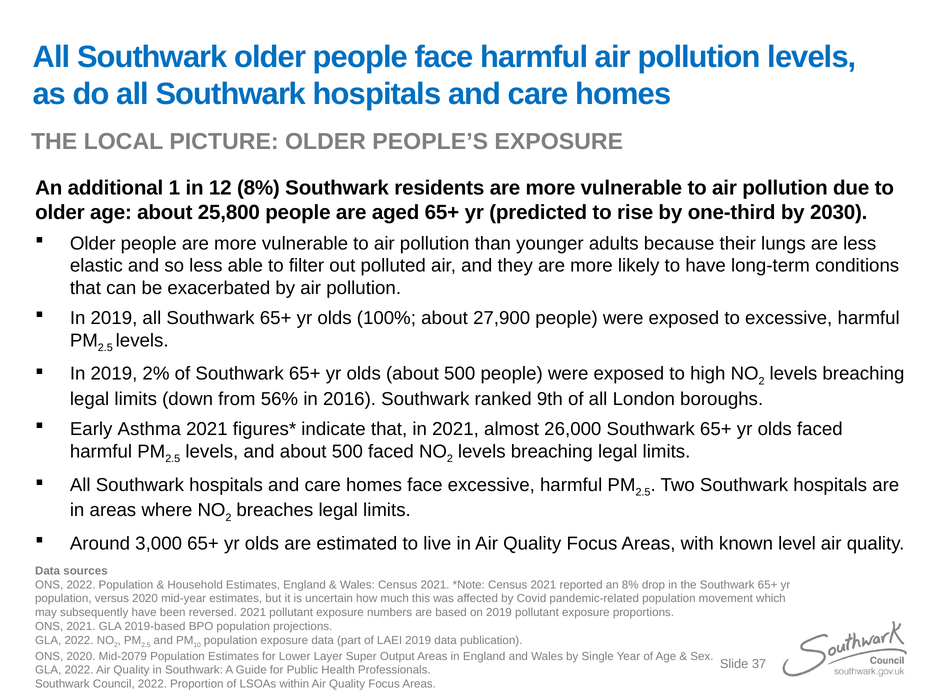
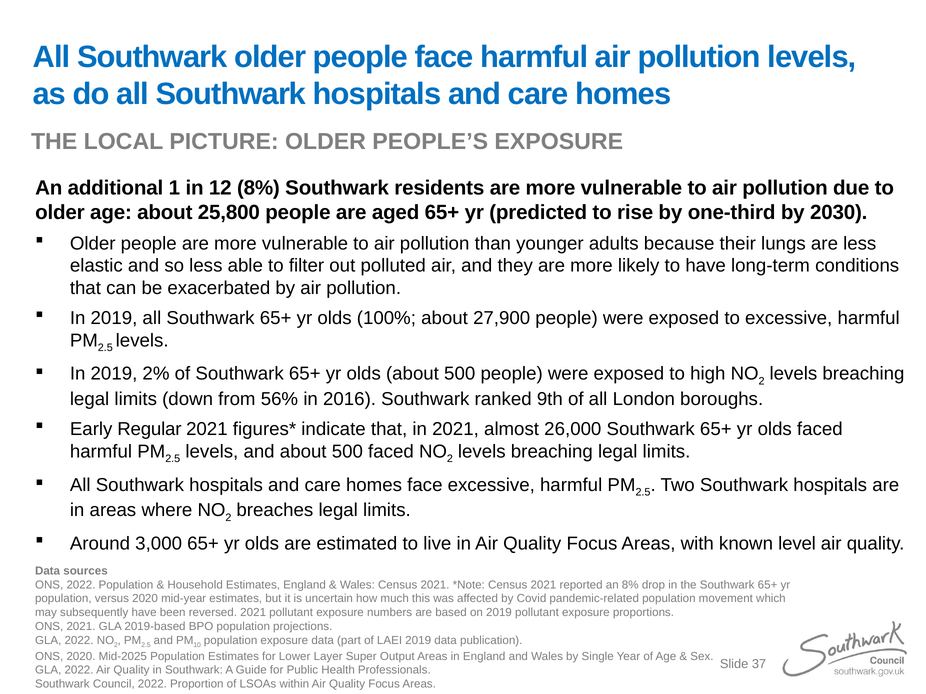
Asthma: Asthma -> Regular
Mid-2079: Mid-2079 -> Mid-2025
